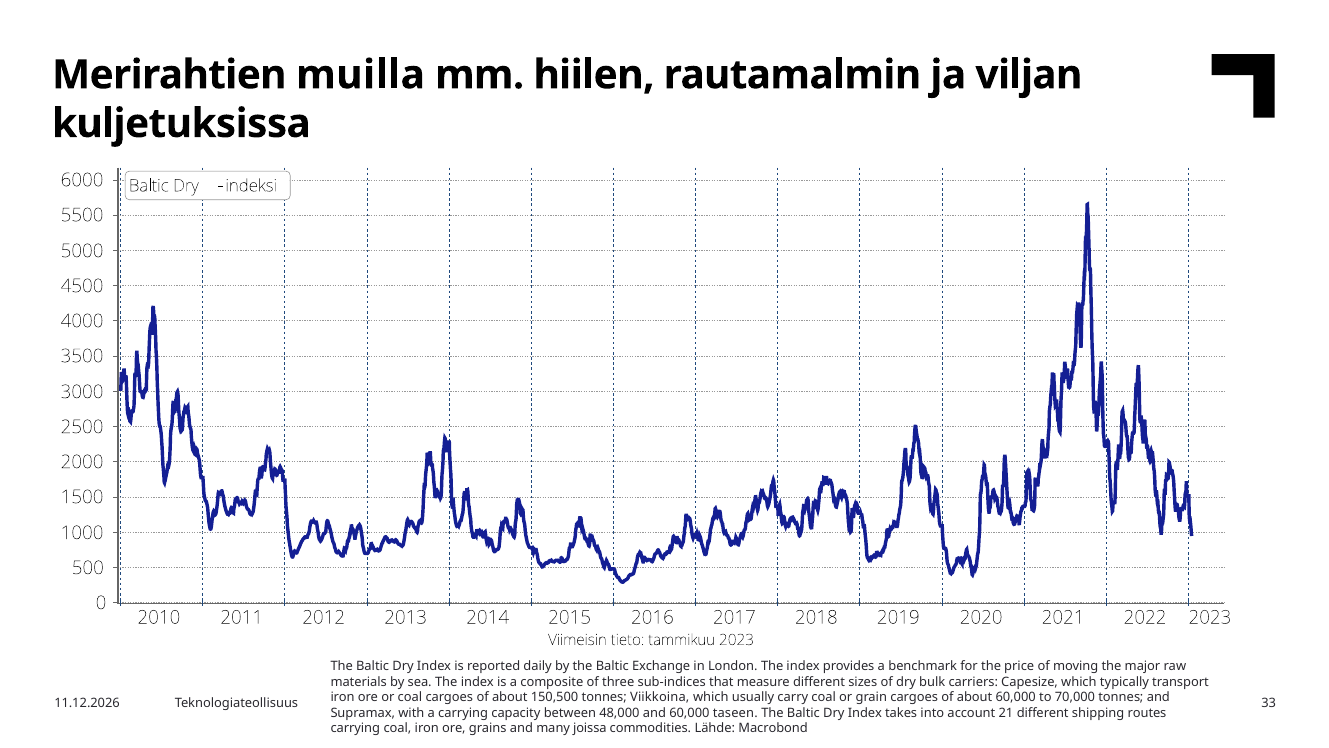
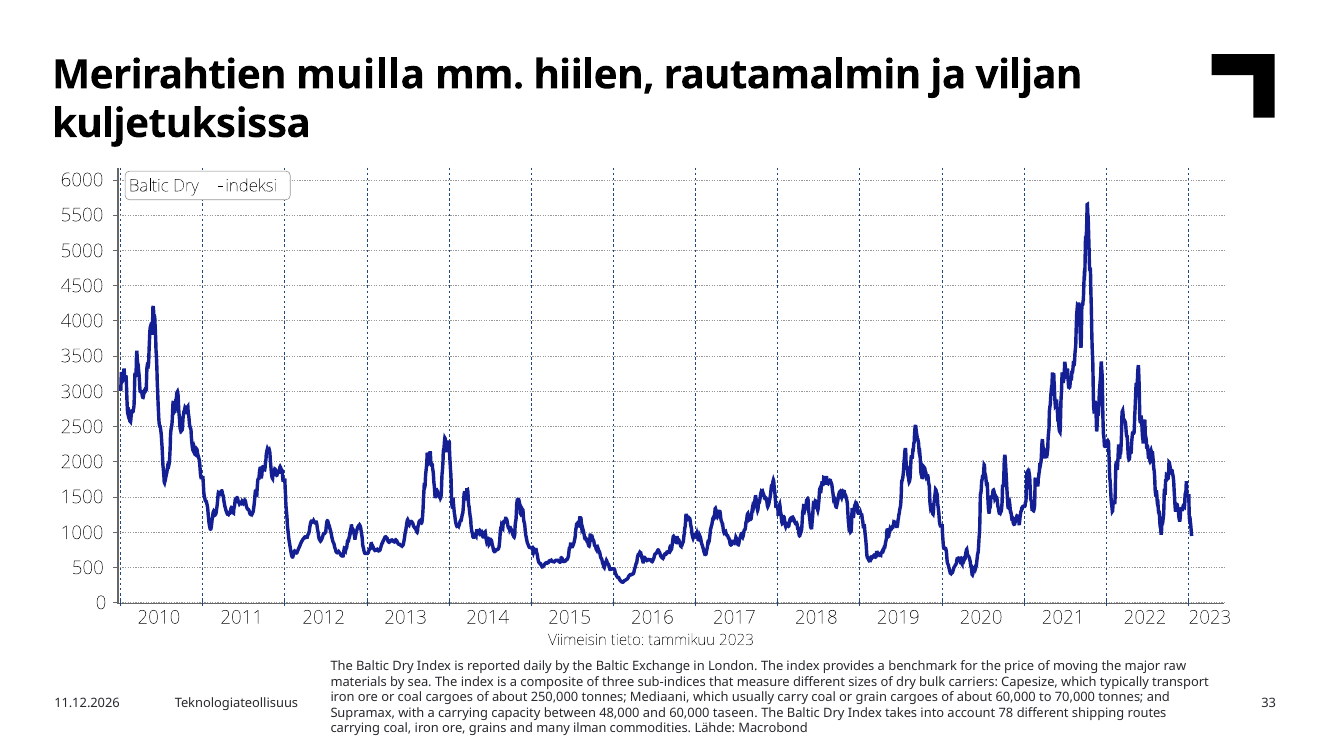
150,500: 150,500 -> 250,000
Viikkoina: Viikkoina -> Mediaani
21: 21 -> 78
joissa: joissa -> ilman
